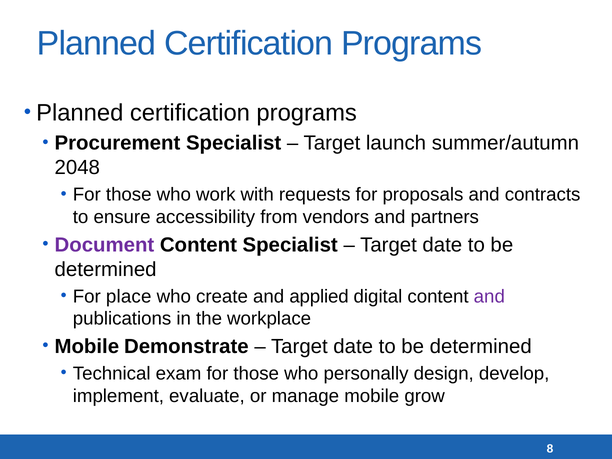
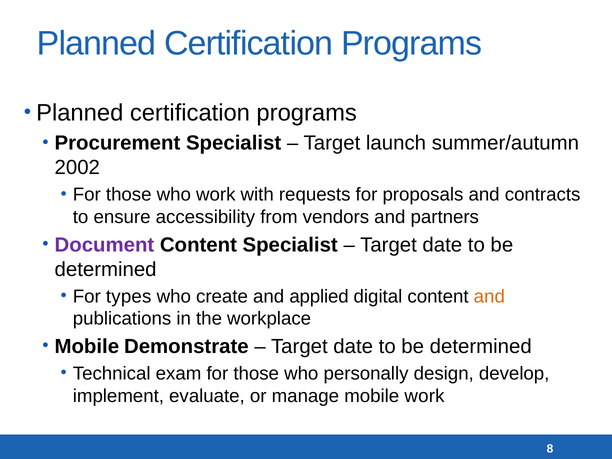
2048: 2048 -> 2002
place: place -> types
and at (489, 296) colour: purple -> orange
mobile grow: grow -> work
